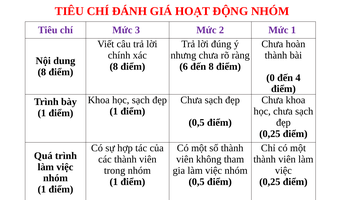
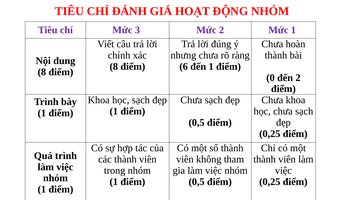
đến 8: 8 -> 1
đến 4: 4 -> 2
